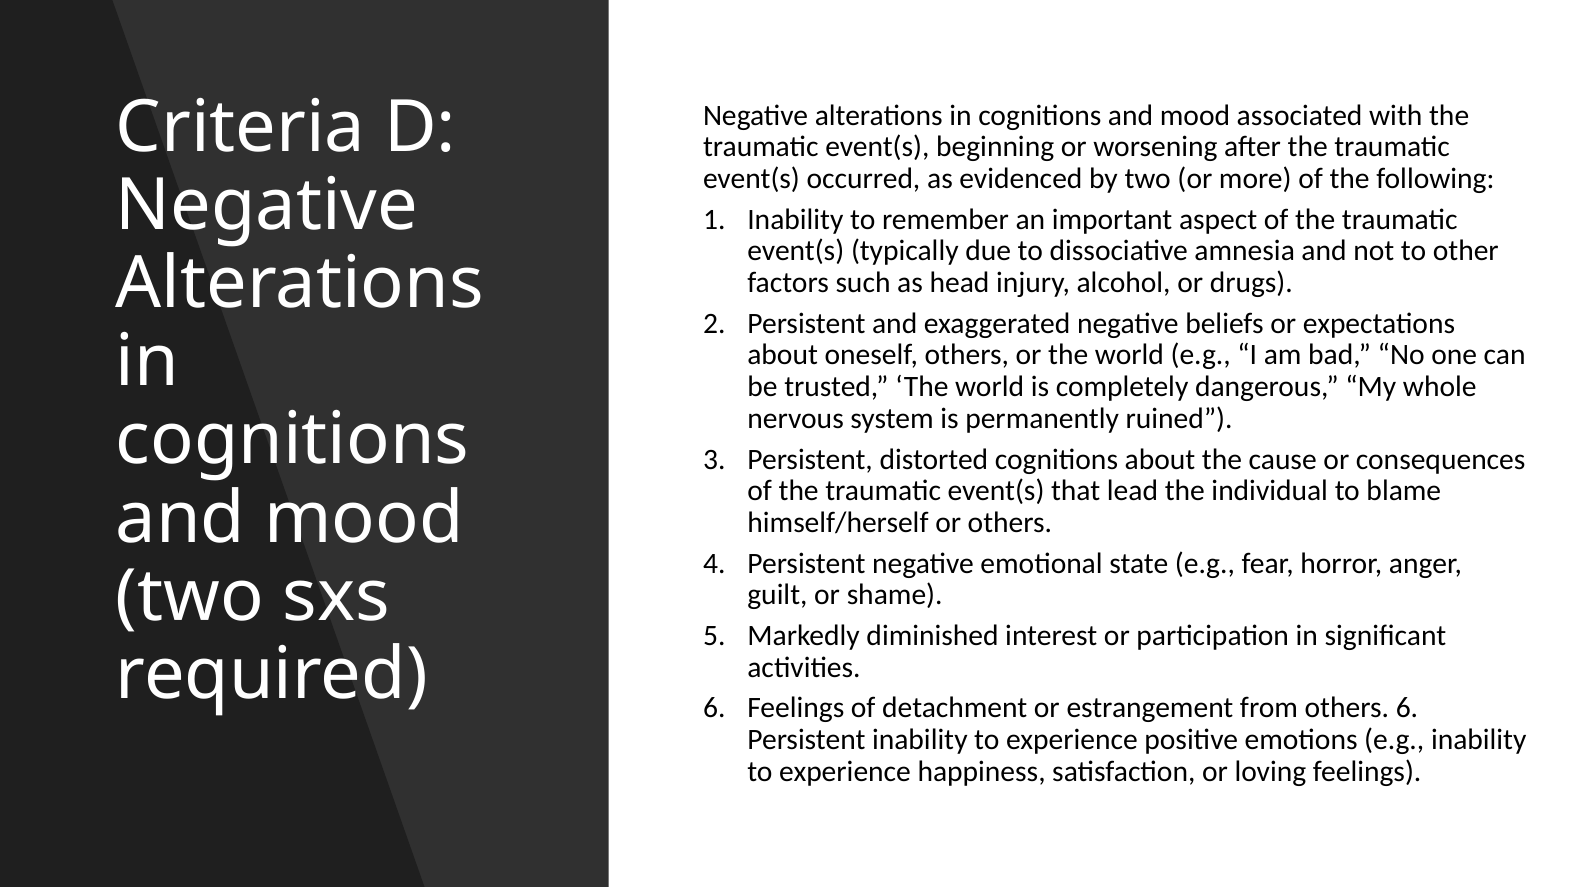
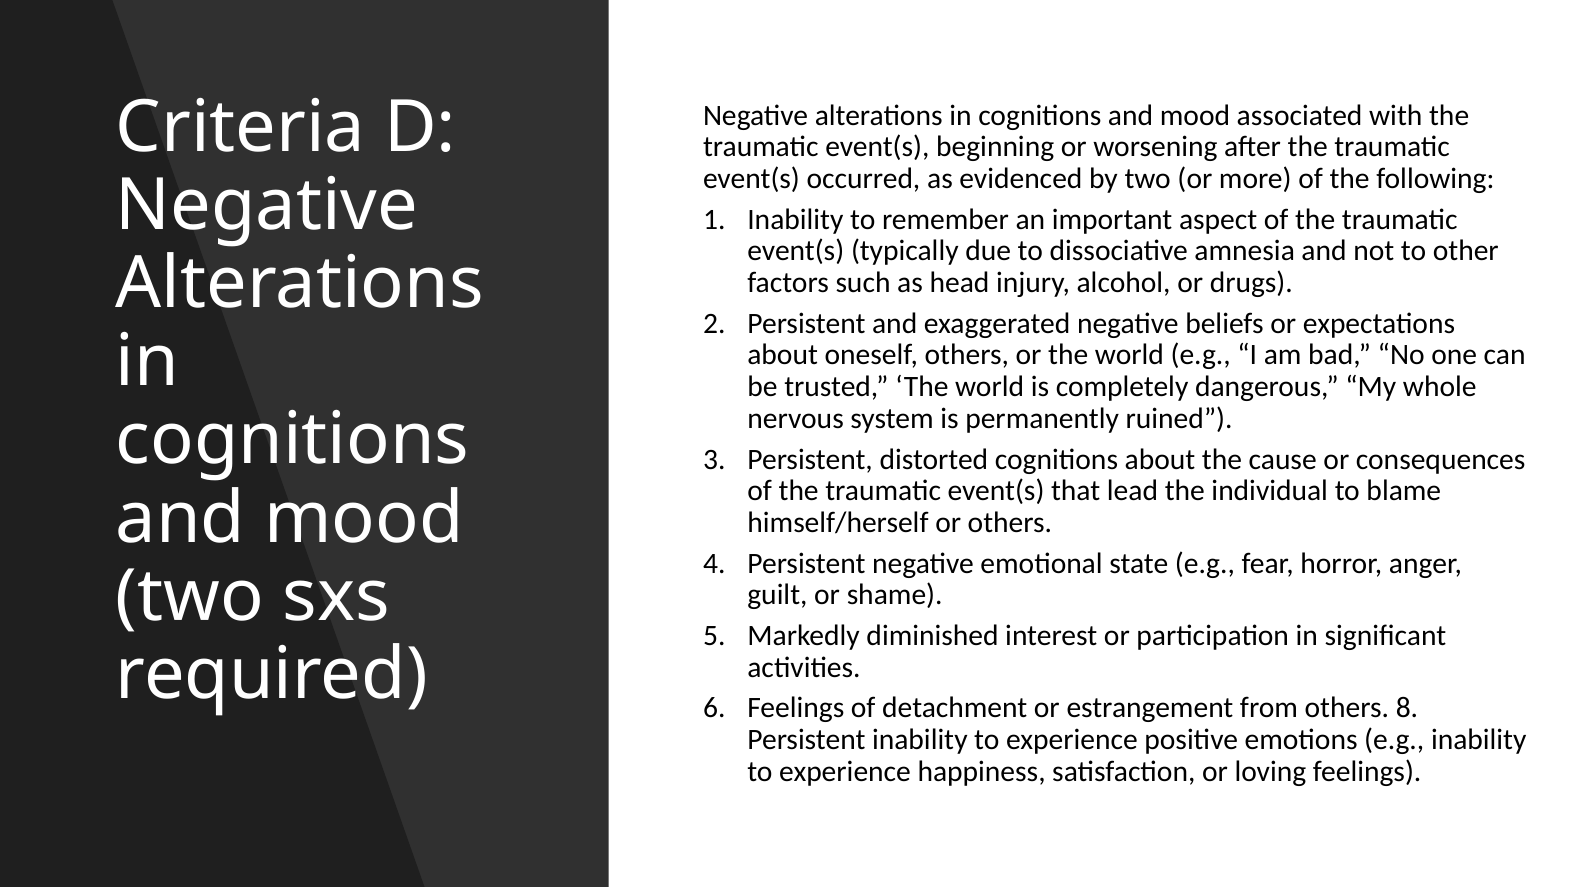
others 6: 6 -> 8
